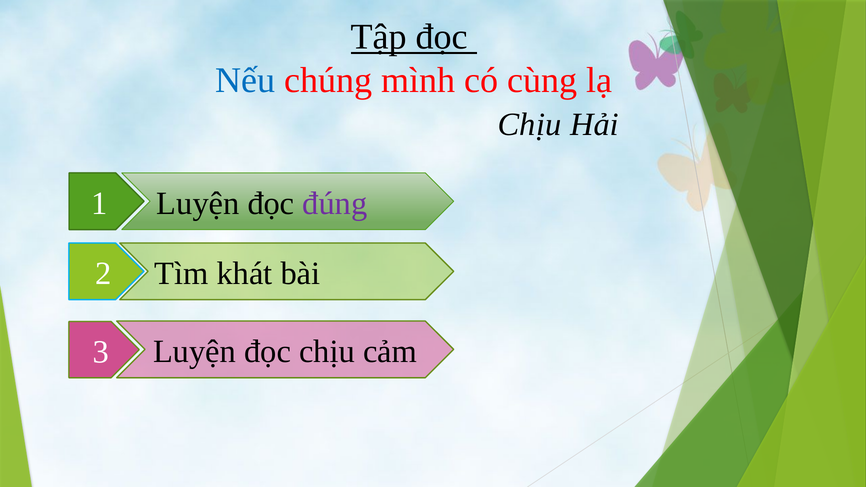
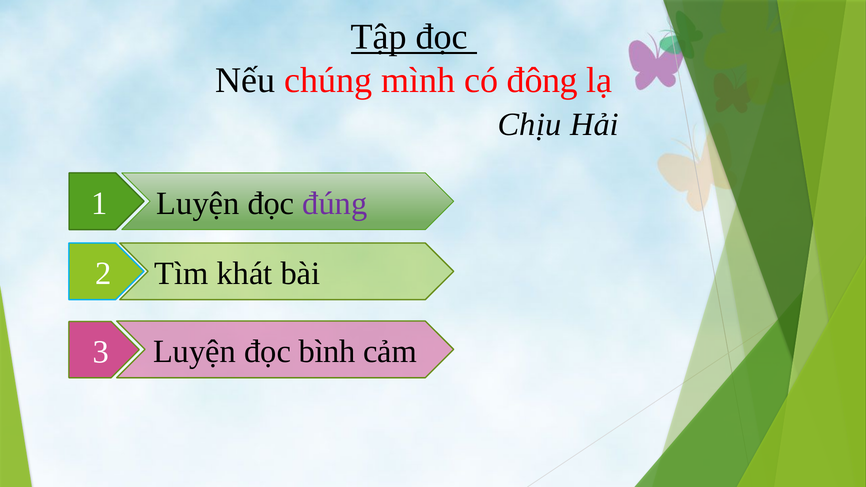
Nếu colour: blue -> black
cùng: cùng -> đông
đọc chịu: chịu -> bình
